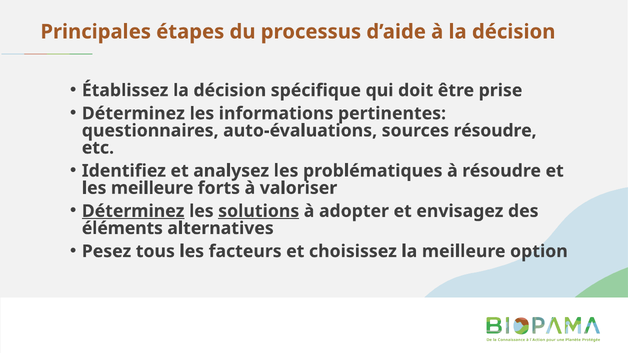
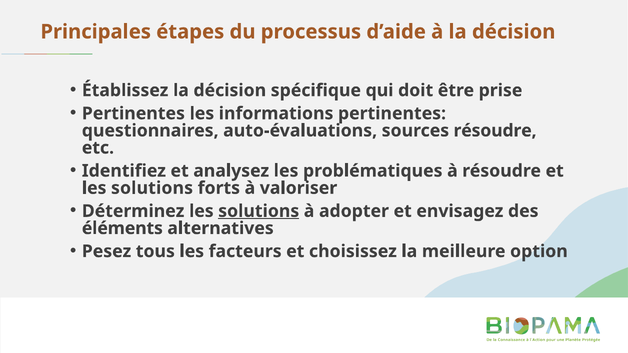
Déterminez at (133, 114): Déterminez -> Pertinentes
meilleure at (152, 188): meilleure -> solutions
Déterminez at (133, 211) underline: present -> none
